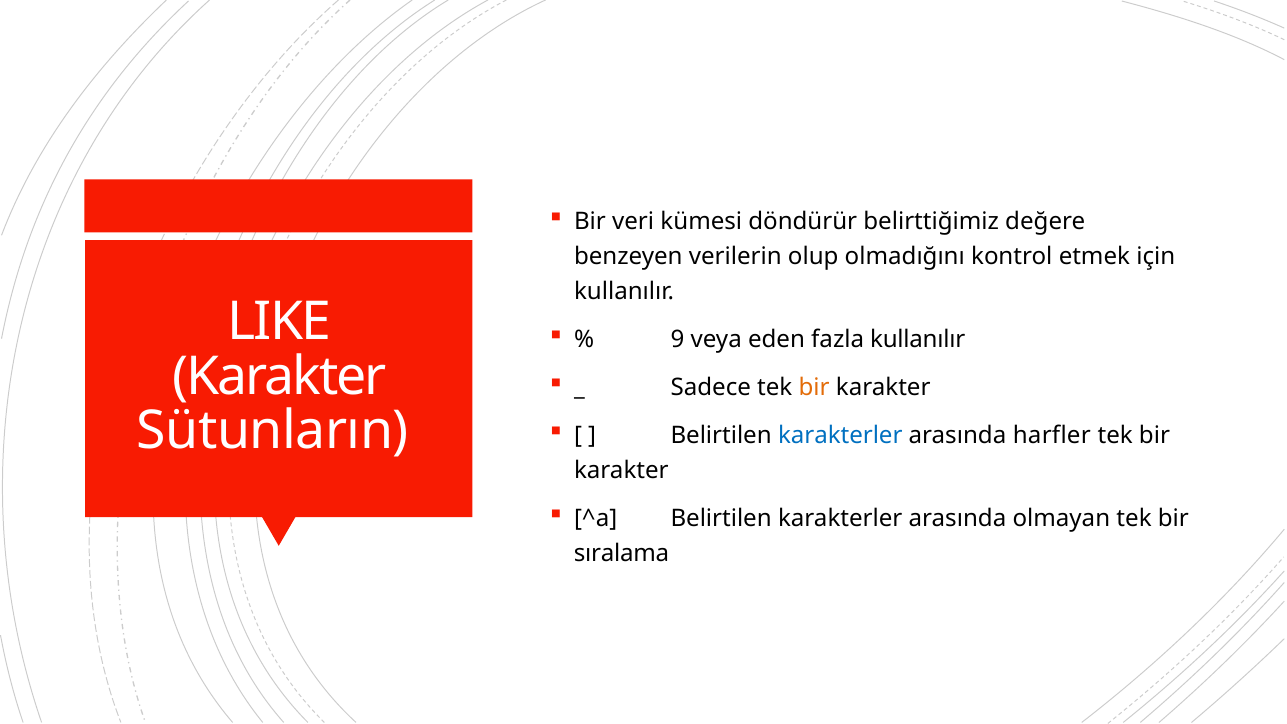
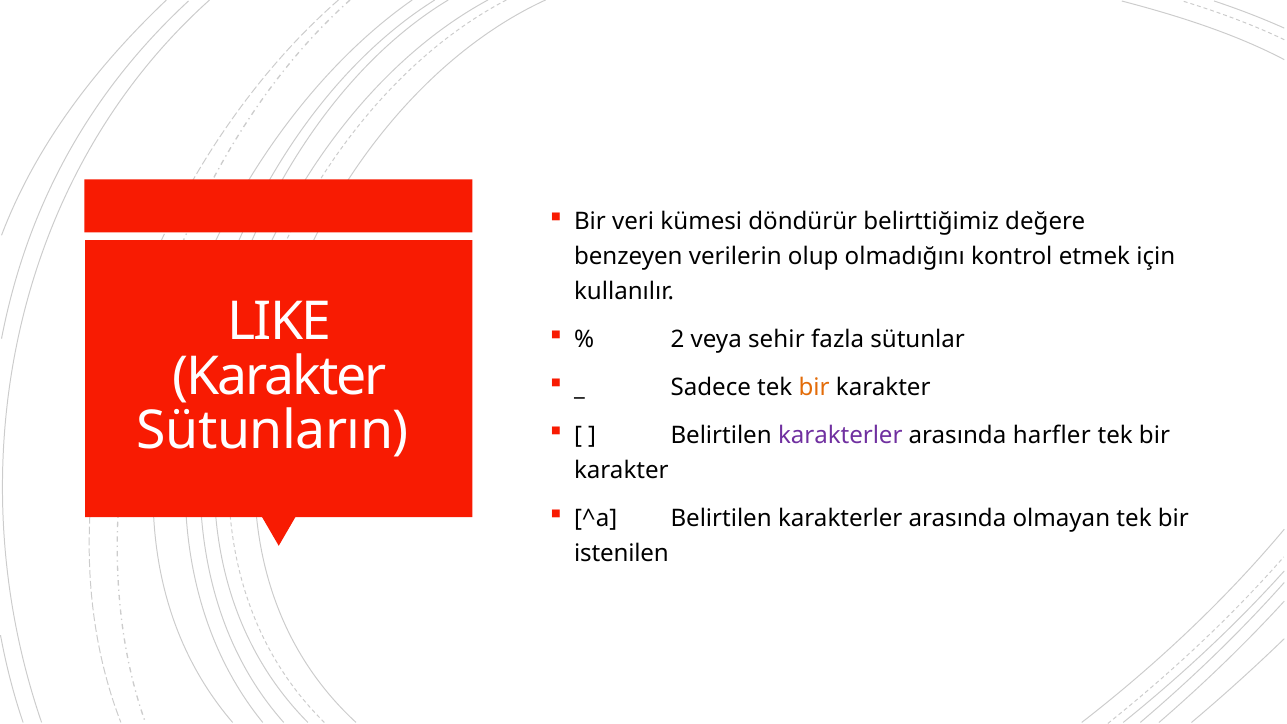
9: 9 -> 2
eden: eden -> sehir
fazla kullanılır: kullanılır -> sütunlar
karakterler at (840, 436) colour: blue -> purple
sıralama: sıralama -> istenilen
